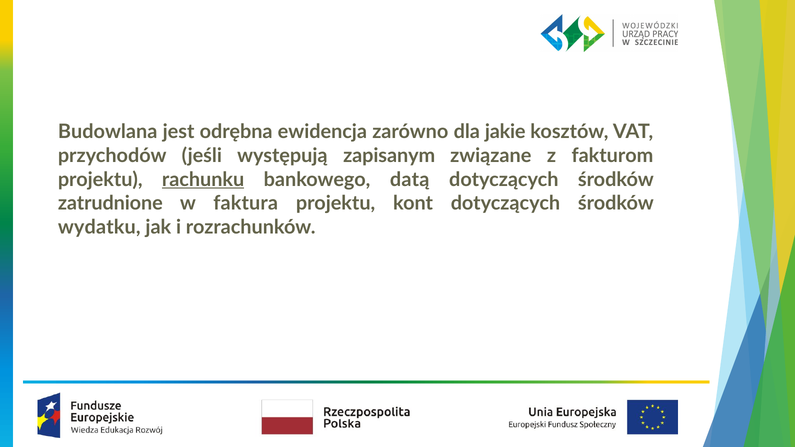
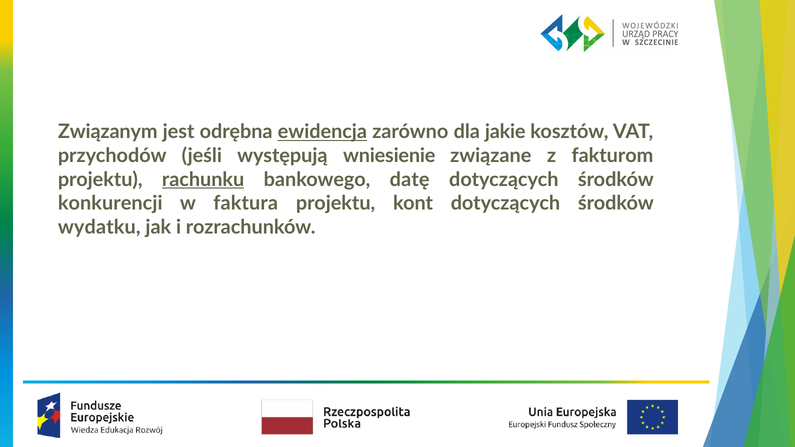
Budowlana: Budowlana -> Związanym
ewidencja underline: none -> present
zapisanym: zapisanym -> wniesienie
datą: datą -> datę
zatrudnione: zatrudnione -> konkurencji
